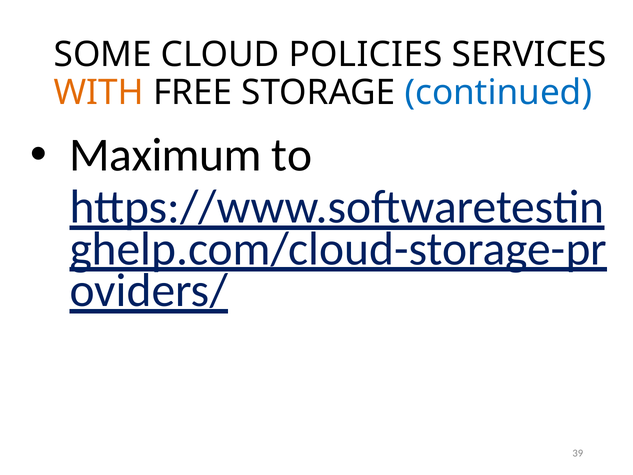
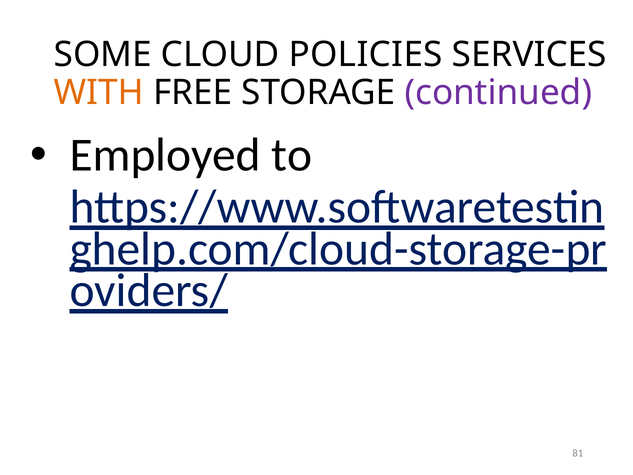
continued colour: blue -> purple
Maximum: Maximum -> Employed
39: 39 -> 81
